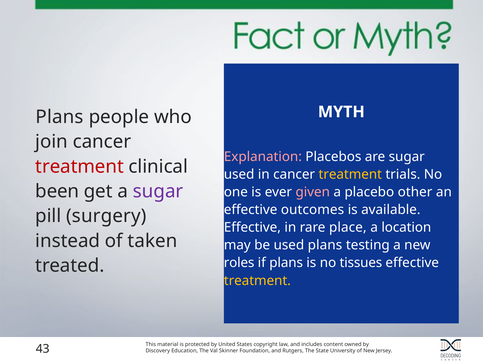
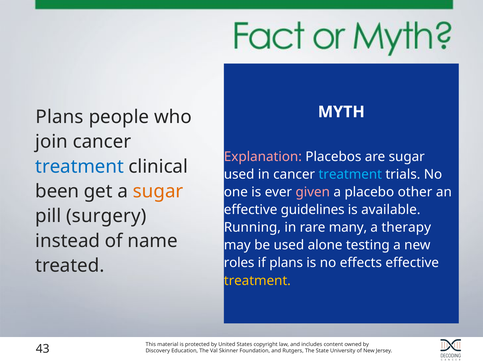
treatment at (80, 167) colour: red -> blue
treatment at (350, 175) colour: yellow -> light blue
sugar at (158, 191) colour: purple -> orange
outcomes: outcomes -> guidelines
Effective at (252, 228): Effective -> Running
place: place -> many
location: location -> therapy
taken: taken -> name
used plans: plans -> alone
tissues: tissues -> effects
